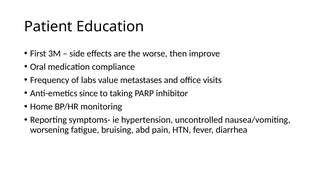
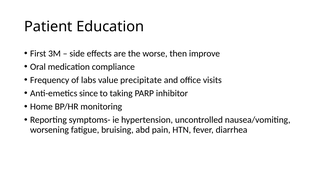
metastases: metastases -> precipitate
